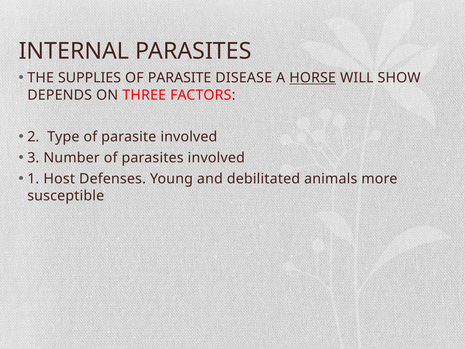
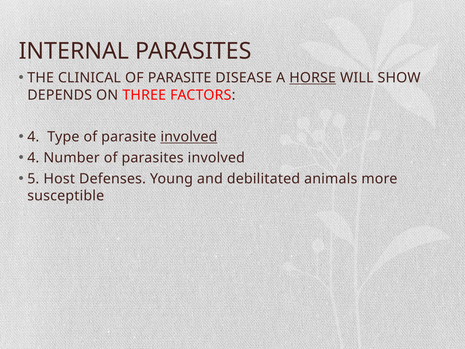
SUPPLIES: SUPPLIES -> CLINICAL
2 at (33, 137): 2 -> 4
involved at (189, 137) underline: none -> present
3 at (33, 158): 3 -> 4
1: 1 -> 5
